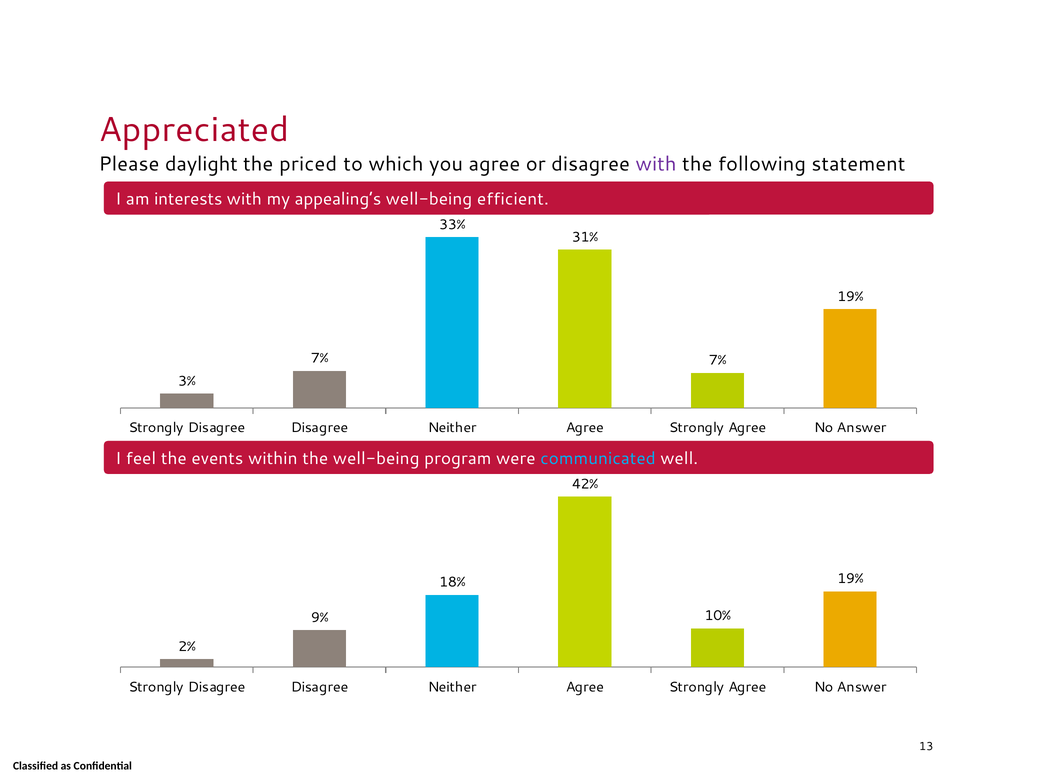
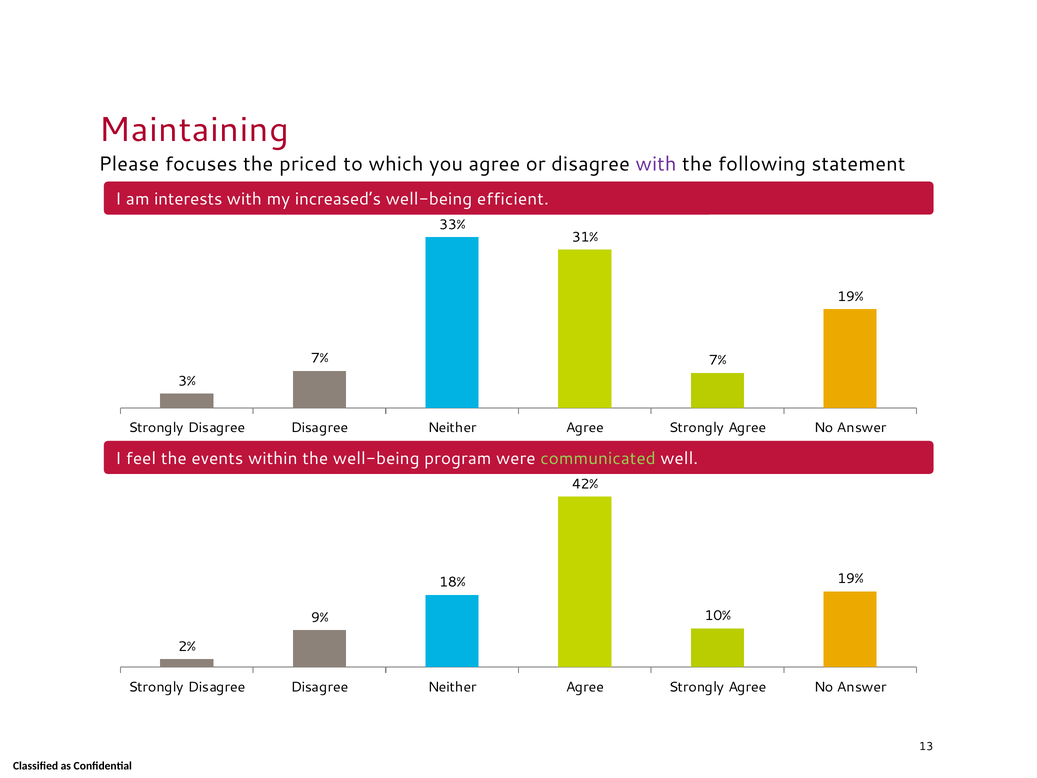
Appreciated: Appreciated -> Maintaining
daylight: daylight -> focuses
appealing’s: appealing’s -> increased’s
communicated colour: light blue -> light green
